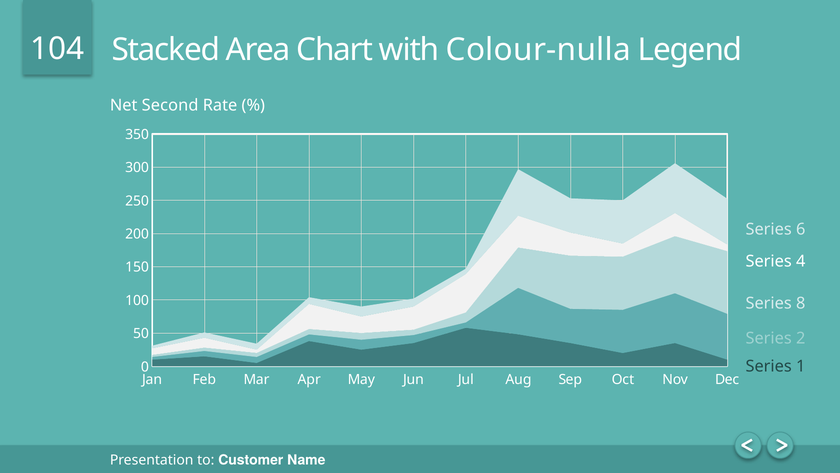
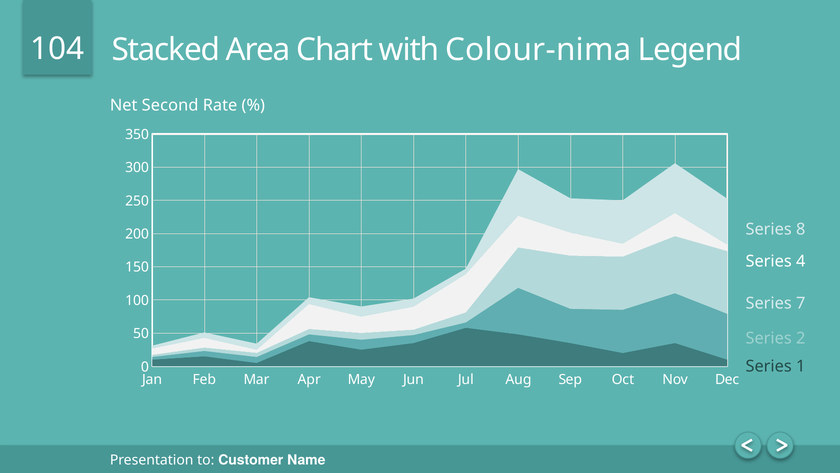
Colour-nulla: Colour-nulla -> Colour-nima
6: 6 -> 8
8: 8 -> 7
